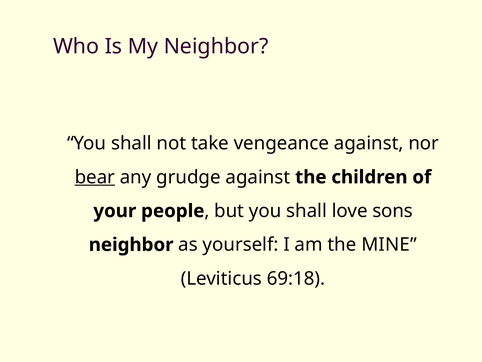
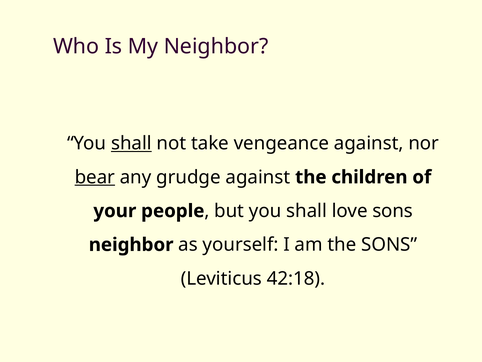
shall at (131, 143) underline: none -> present
the MINE: MINE -> SONS
69:18: 69:18 -> 42:18
